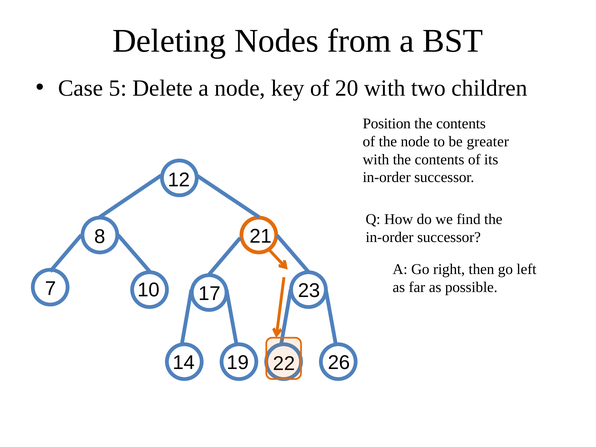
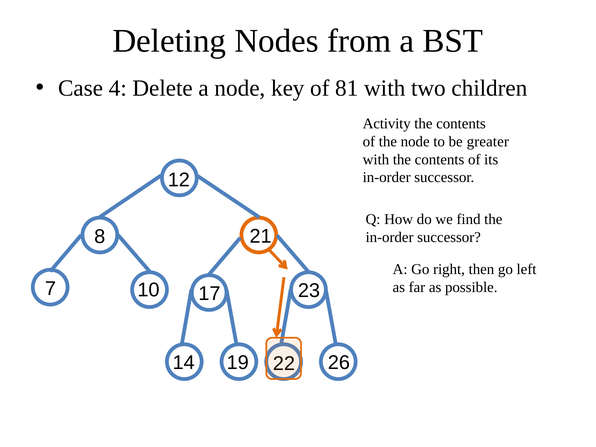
5: 5 -> 4
20: 20 -> 81
Position: Position -> Activity
